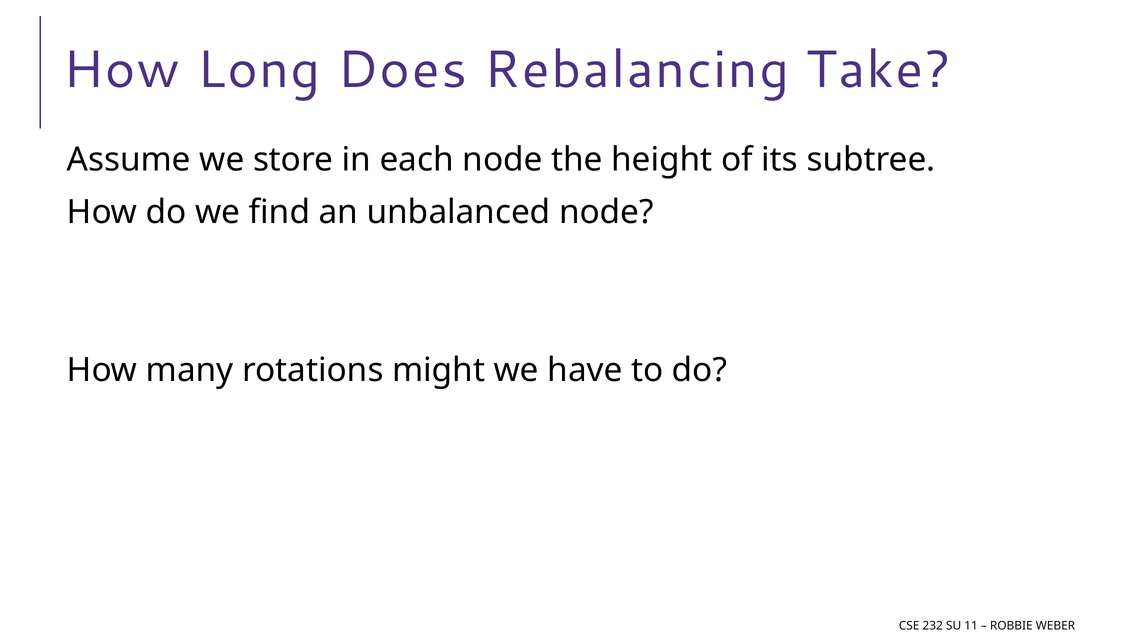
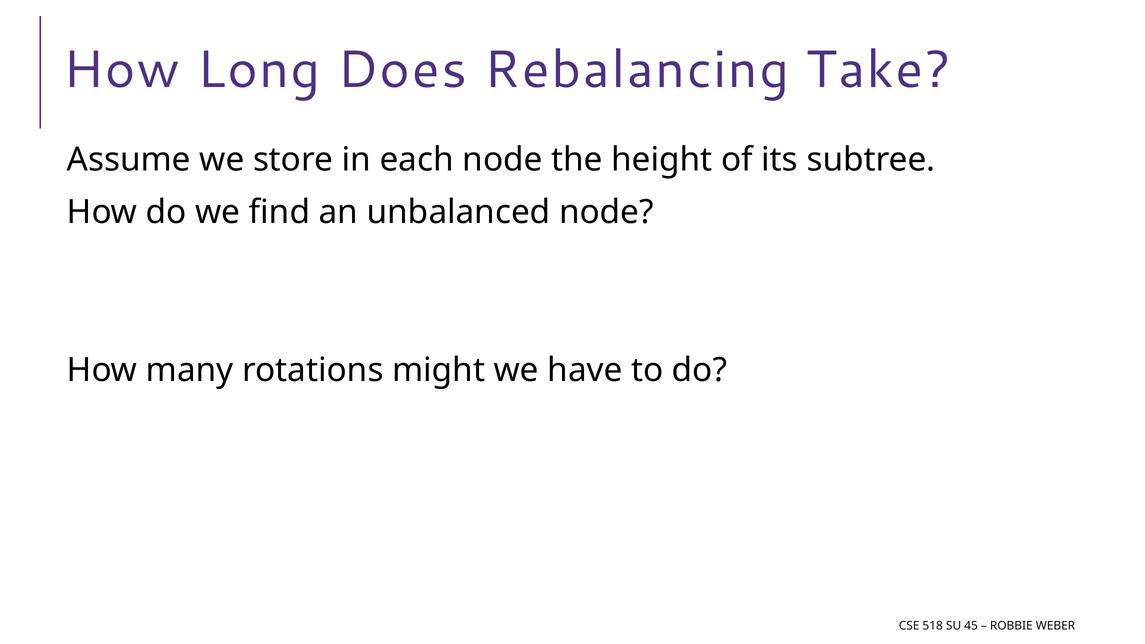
232: 232 -> 518
11: 11 -> 45
